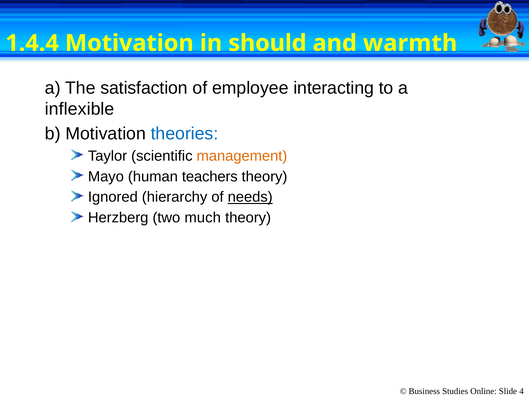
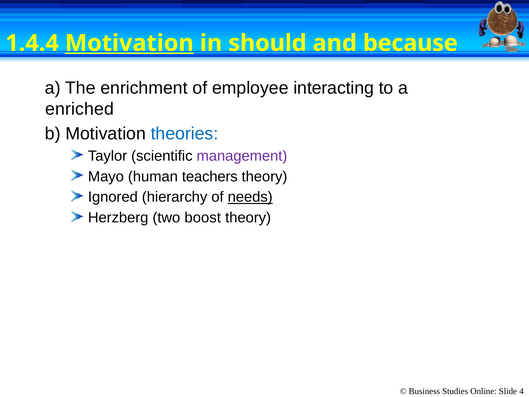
Motivation at (129, 43) underline: none -> present
warmth: warmth -> because
satisfaction: satisfaction -> enrichment
inflexible: inflexible -> enriched
management colour: orange -> purple
much: much -> boost
